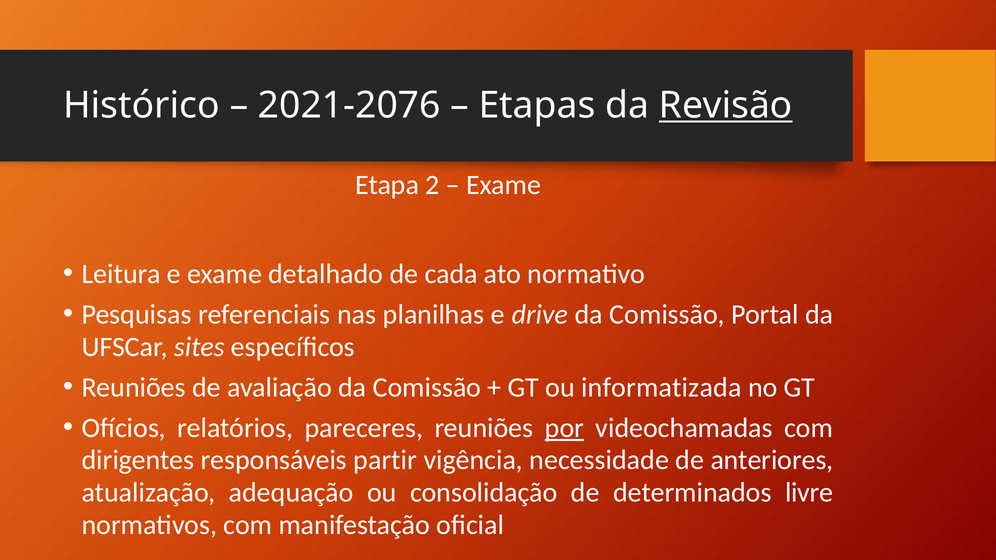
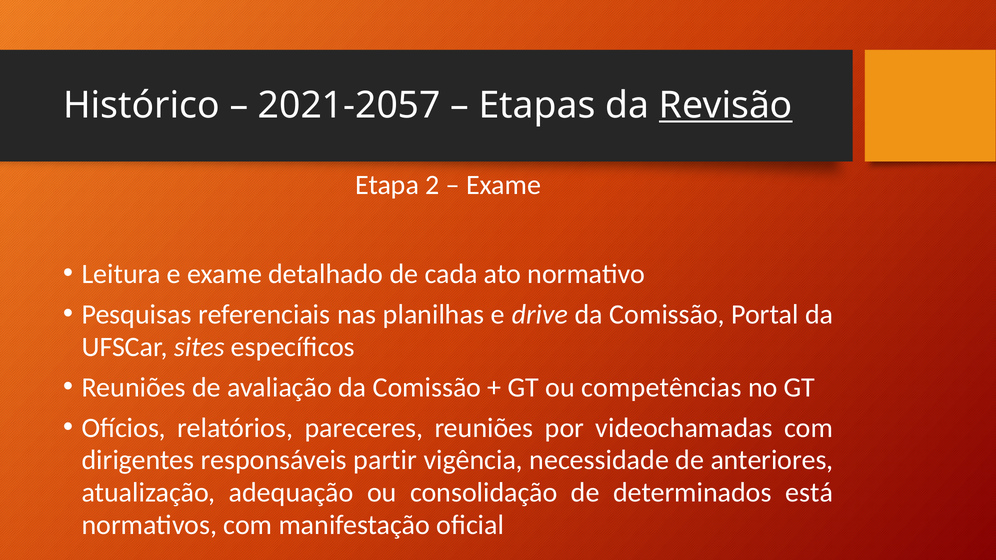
2021-2076: 2021-2076 -> 2021-2057
informatizada: informatizada -> competências
por underline: present -> none
livre: livre -> está
